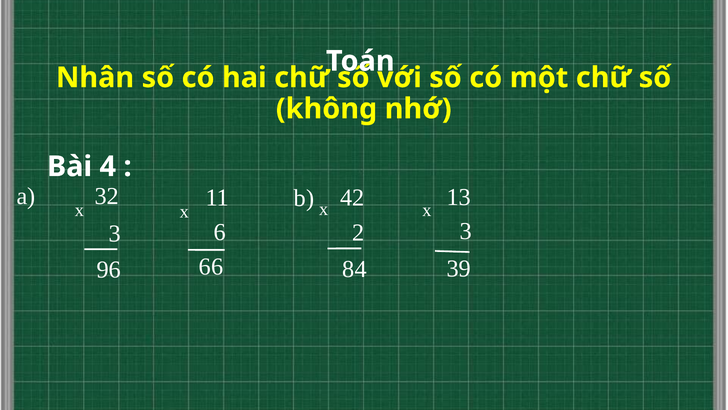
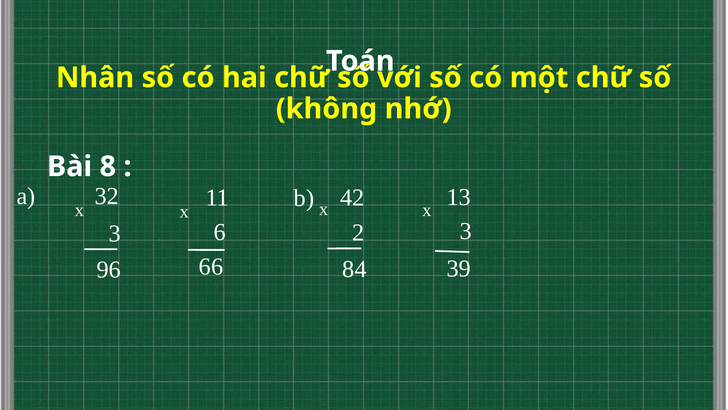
4: 4 -> 8
